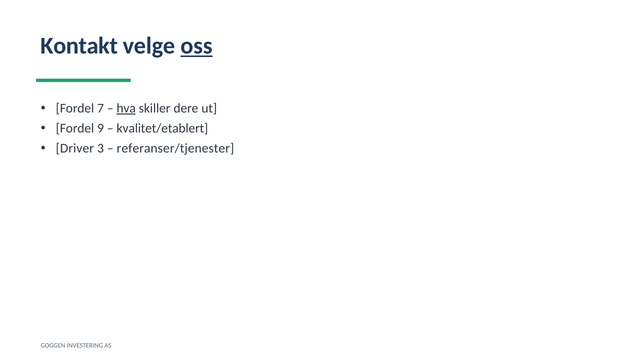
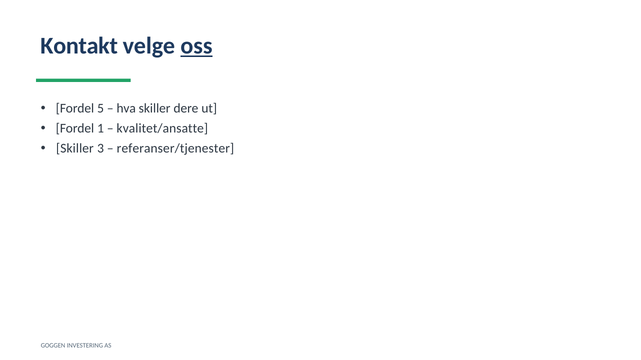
7: 7 -> 5
hva underline: present -> none
9: 9 -> 1
kvalitet/etablert: kvalitet/etablert -> kvalitet/ansatte
Driver at (75, 149): Driver -> Skiller
